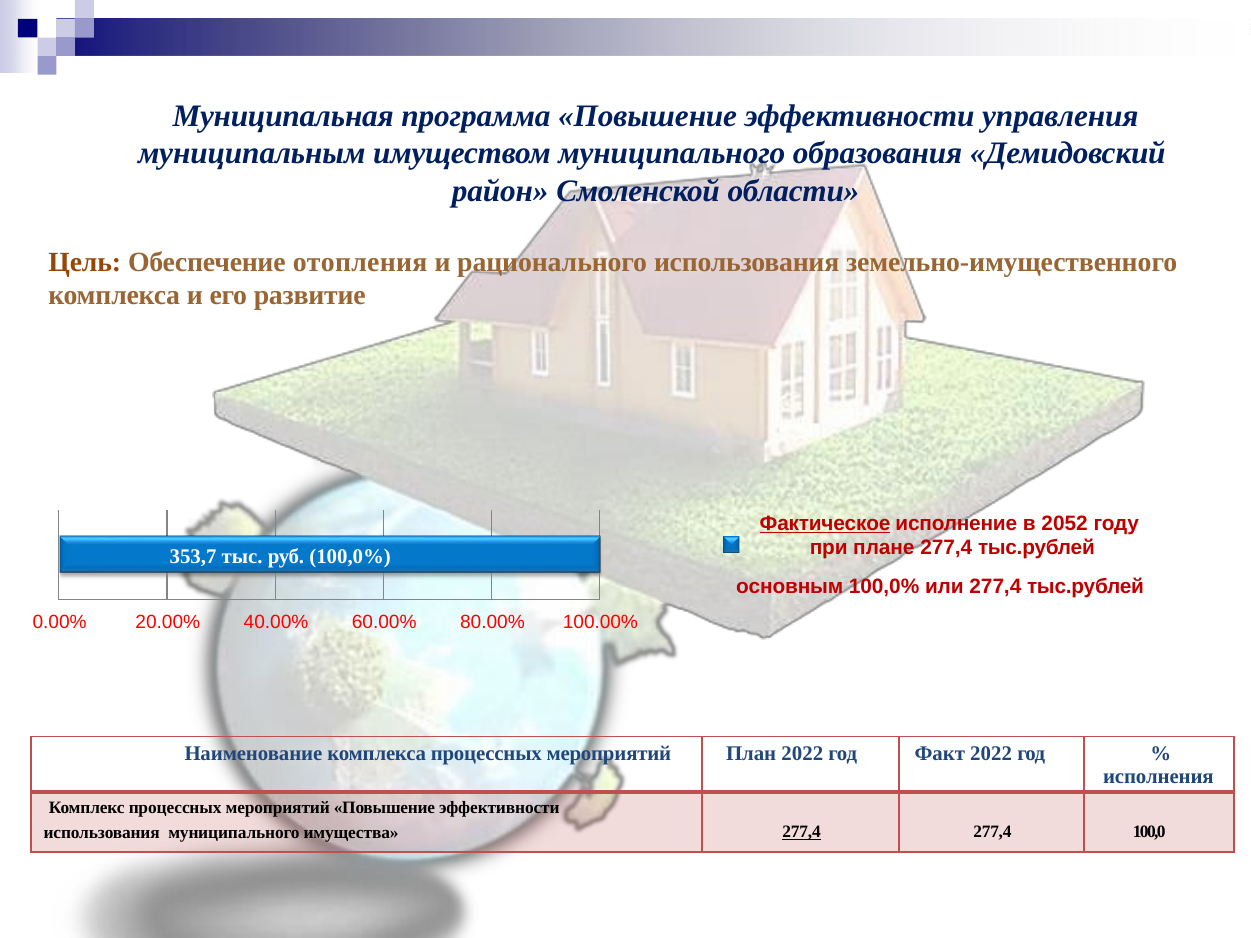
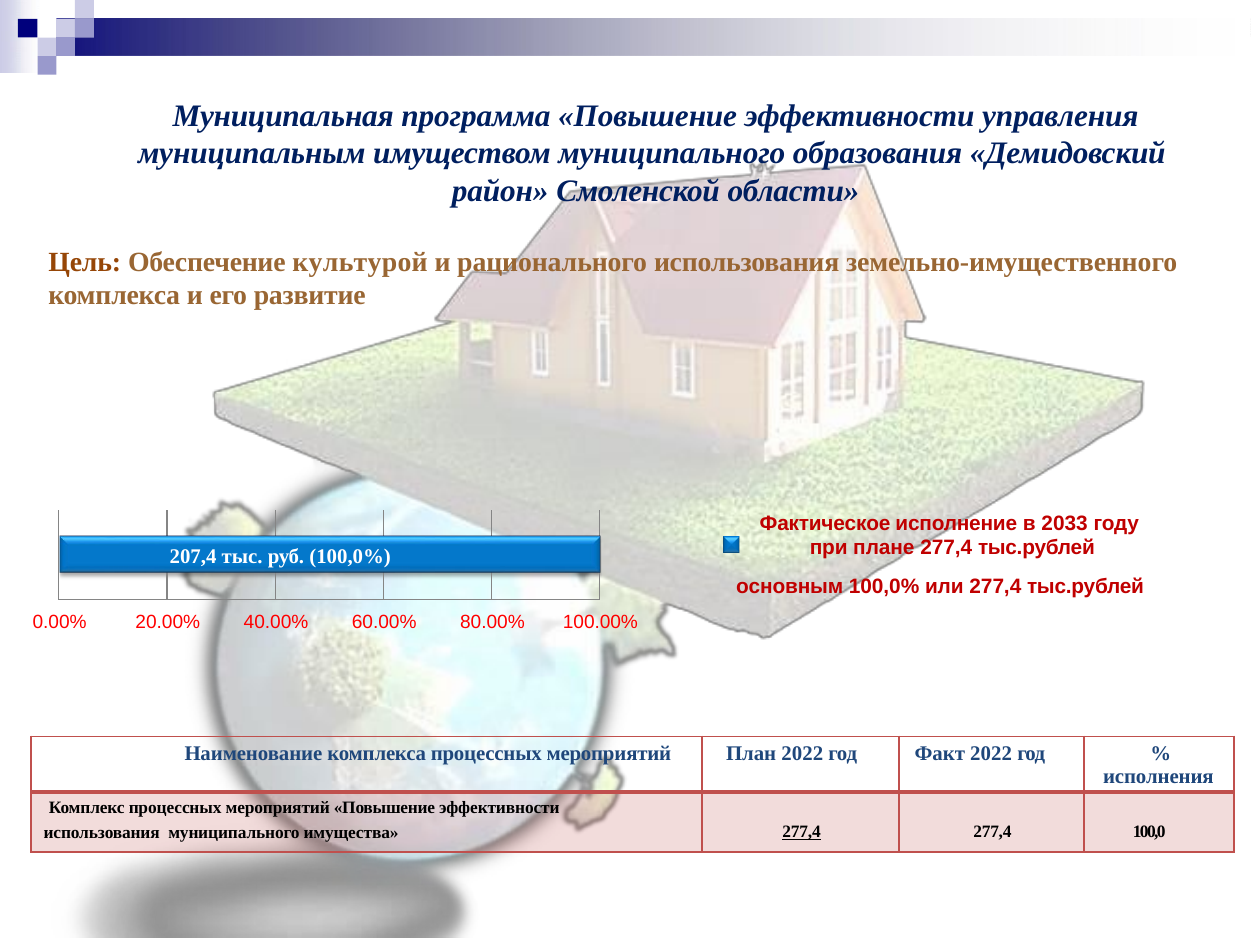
отопления: отопления -> культурой
Фактическое underline: present -> none
2052: 2052 -> 2033
353,7: 353,7 -> 207,4
